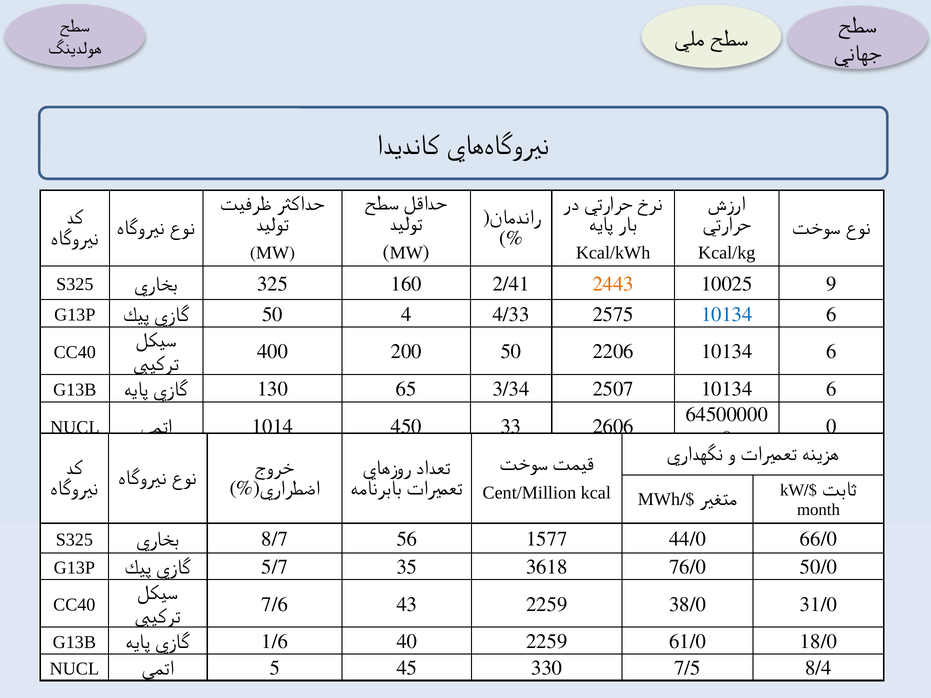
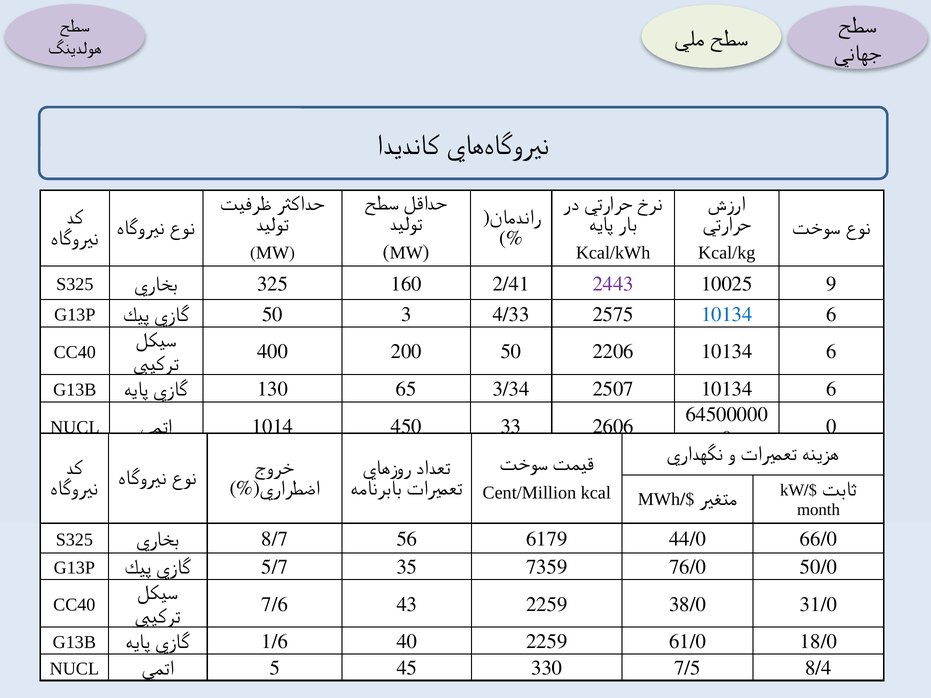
2443 colour: orange -> purple
4: 4 -> 3
1577: 1577 -> 6179
3618: 3618 -> 7359
